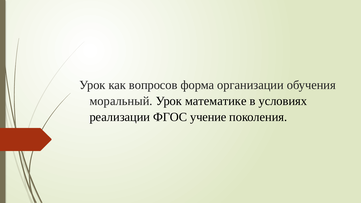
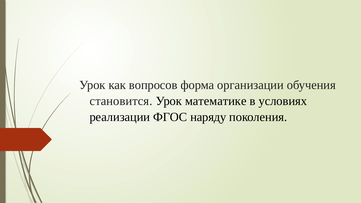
моральный: моральный -> становится
учение: учение -> наряду
